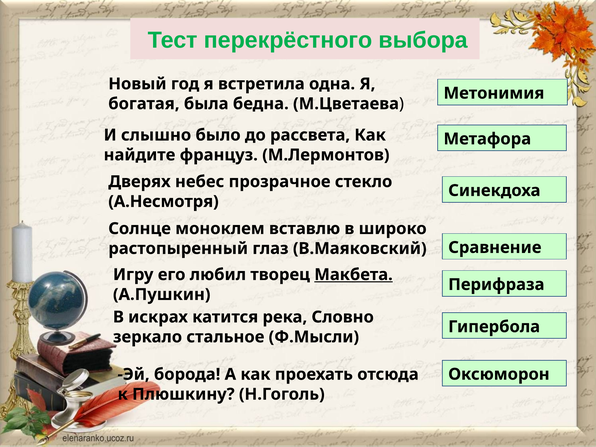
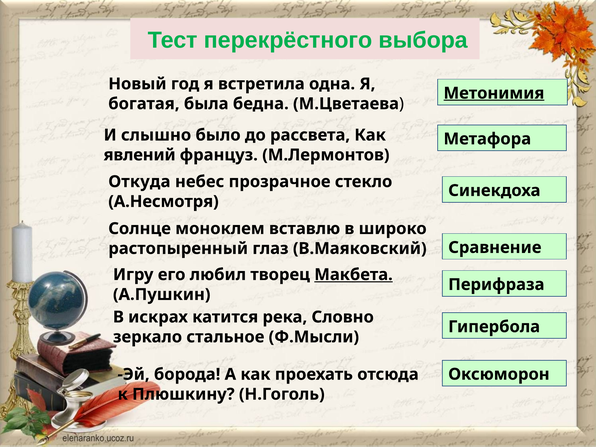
Метонимия underline: none -> present
найдите: найдите -> явлений
Дверях: Дверях -> Откуда
